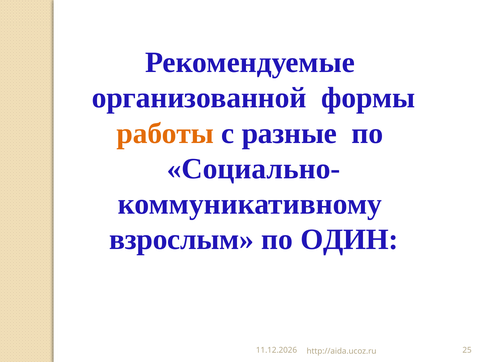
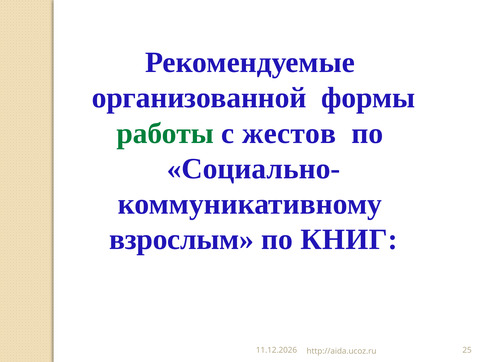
работы colour: orange -> green
разные: разные -> жестов
ОДИН: ОДИН -> КНИГ
